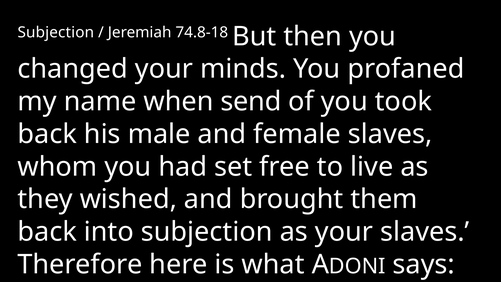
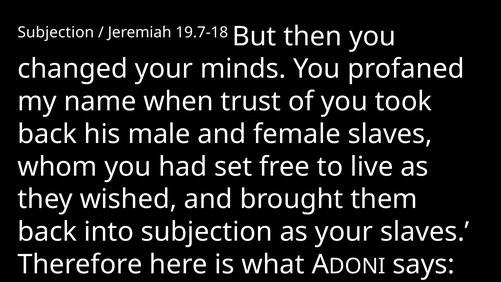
74.8-18: 74.8-18 -> 19.7-18
send: send -> trust
